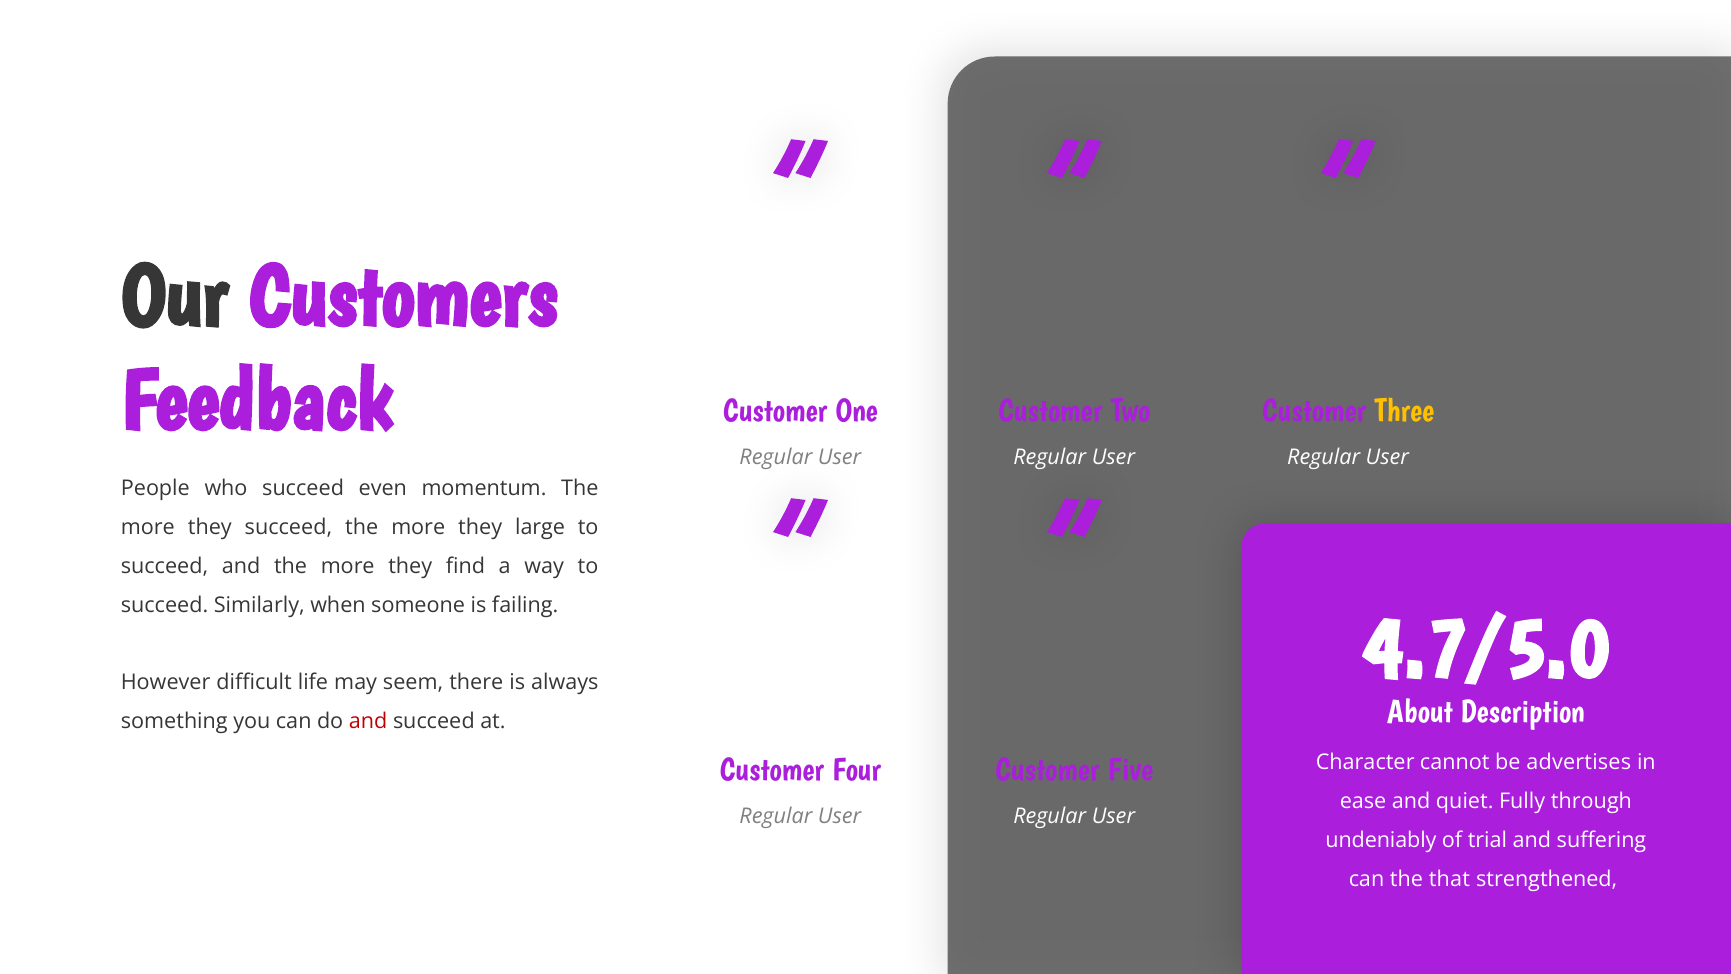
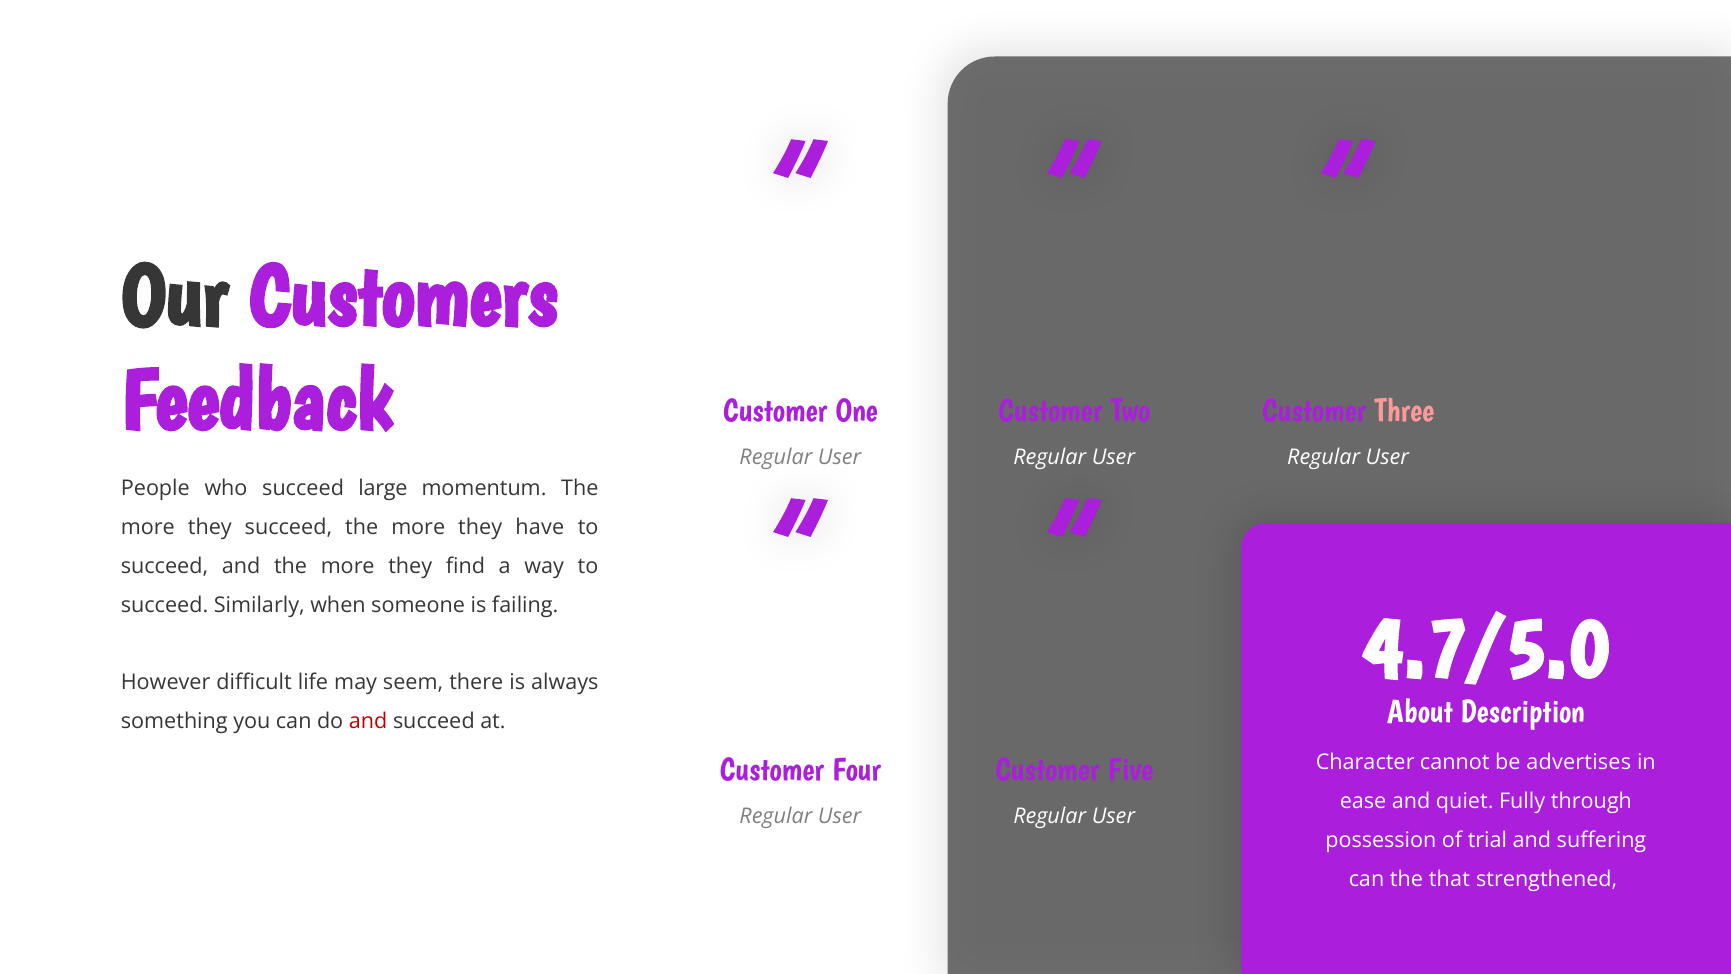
Three colour: yellow -> pink
even: even -> large
large: large -> have
undeniably: undeniably -> possession
